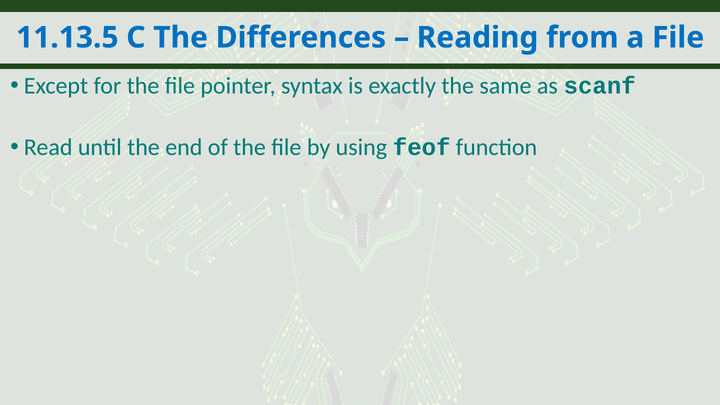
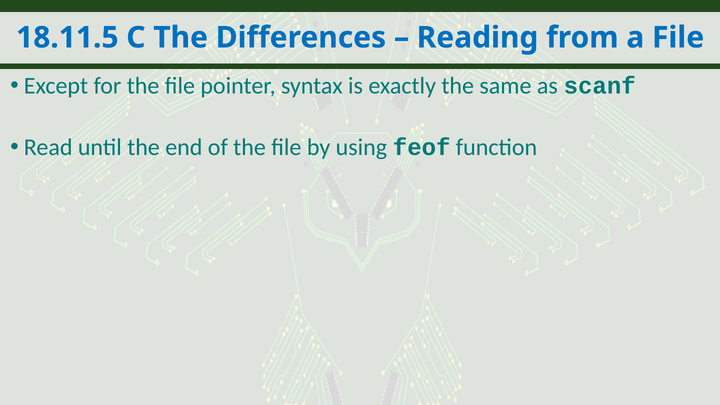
11.13.5: 11.13.5 -> 18.11.5
